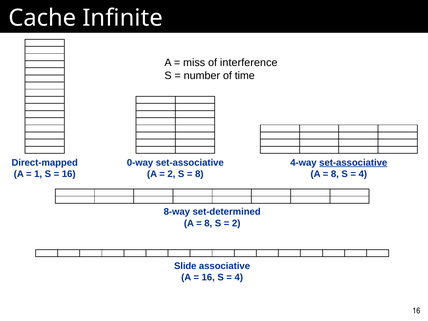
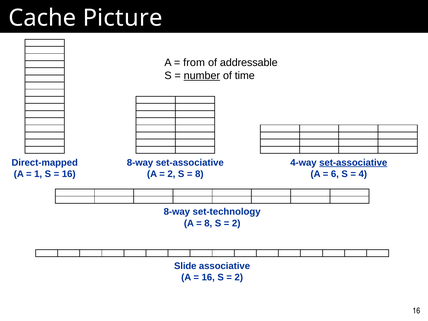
Infinite: Infinite -> Picture
miss: miss -> from
interference: interference -> addressable
number underline: none -> present
0-way at (140, 163): 0-way -> 8-way
8 at (335, 174): 8 -> 6
set-determined: set-determined -> set-technology
4 at (239, 277): 4 -> 2
